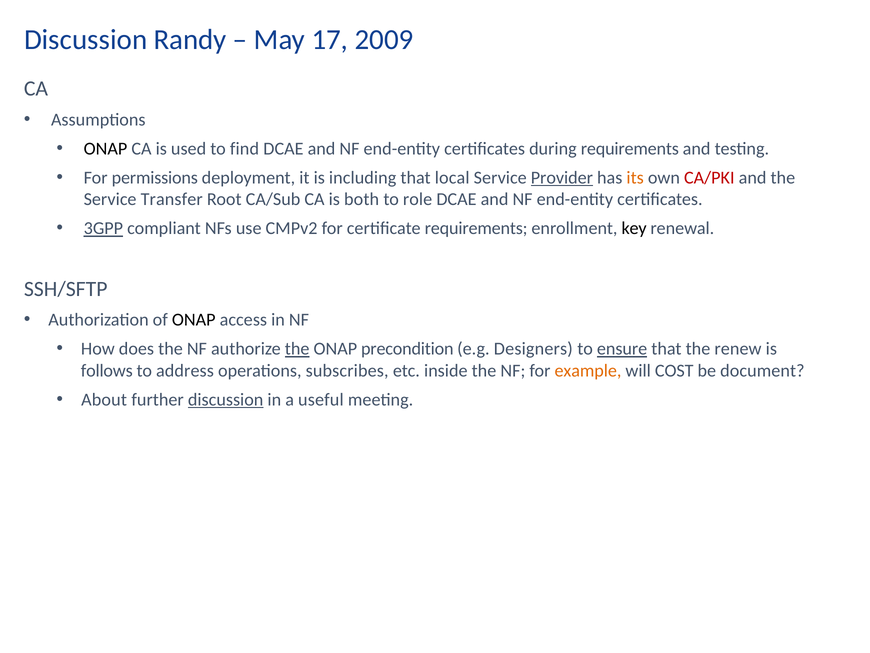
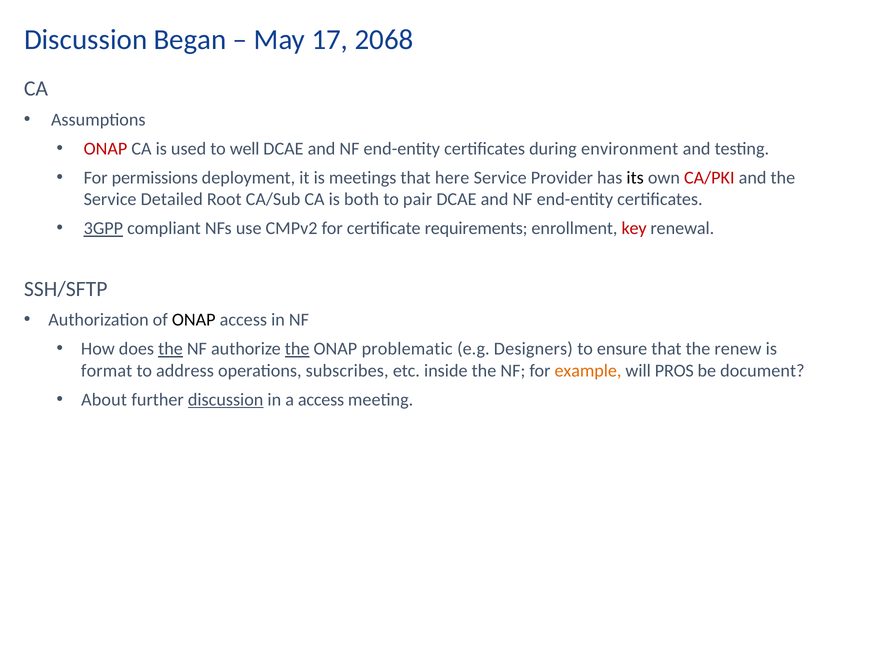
Randy: Randy -> Began
2009: 2009 -> 2068
ONAP at (105, 149) colour: black -> red
find: find -> well
during requirements: requirements -> environment
including: including -> meetings
local: local -> here
Provider underline: present -> none
its colour: orange -> black
Transfer: Transfer -> Detailed
role: role -> pair
key colour: black -> red
the at (170, 349) underline: none -> present
precondition: precondition -> problematic
ensure underline: present -> none
follows: follows -> format
COST: COST -> PROS
a useful: useful -> access
